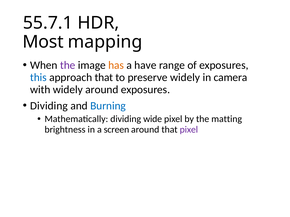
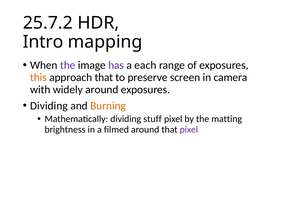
55.7.1: 55.7.1 -> 25.7.2
Most: Most -> Intro
has colour: orange -> purple
have: have -> each
this colour: blue -> orange
preserve widely: widely -> screen
Burning colour: blue -> orange
wide: wide -> stuff
screen: screen -> filmed
